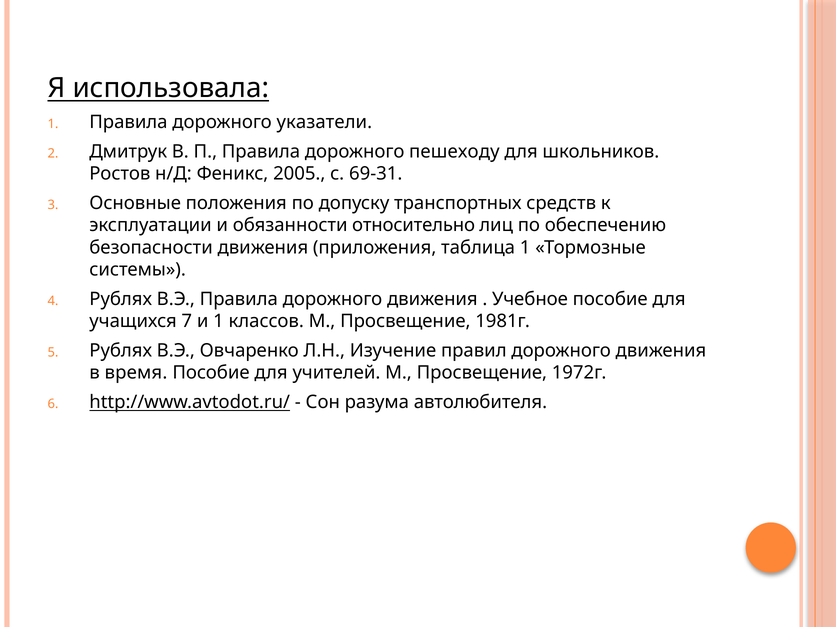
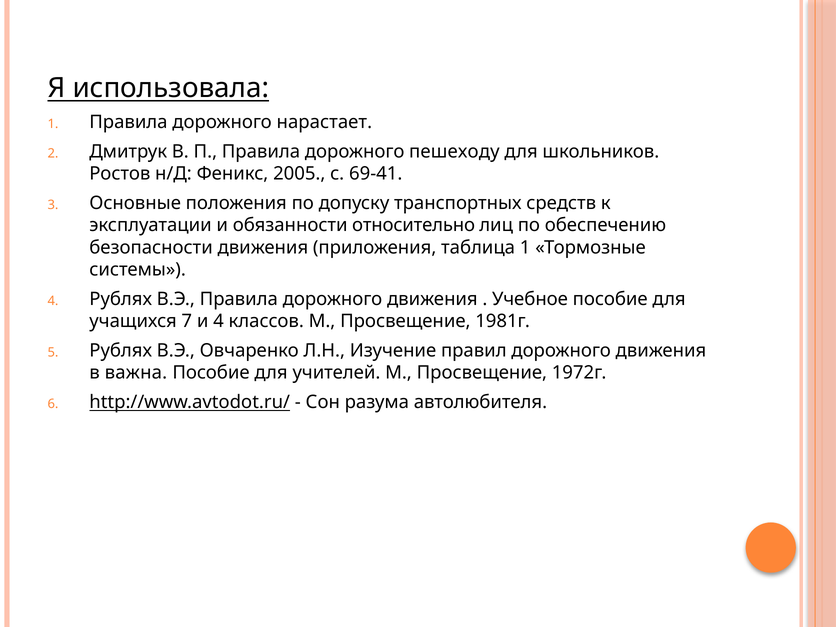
указатели: указатели -> нарастает
69-31: 69-31 -> 69-41
и 1: 1 -> 4
время: время -> важна
